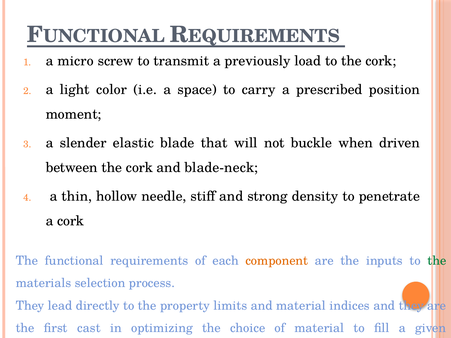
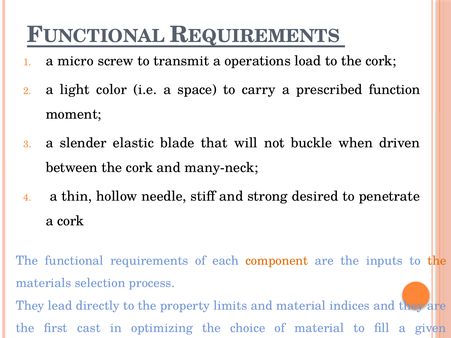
previously: previously -> operations
position: position -> function
blade-neck: blade-neck -> many-neck
density: density -> desired
the at (437, 261) colour: green -> orange
